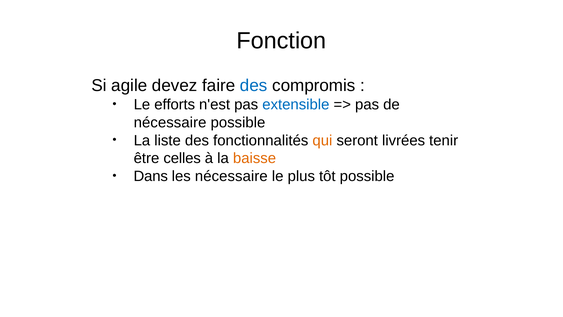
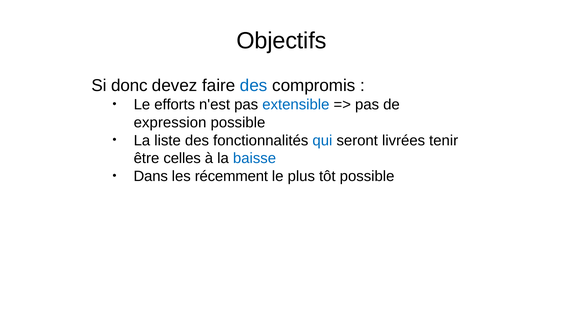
Fonction: Fonction -> Objectifs
agile: agile -> donc
nécessaire at (170, 122): nécessaire -> expression
qui colour: orange -> blue
baisse colour: orange -> blue
les nécessaire: nécessaire -> récemment
